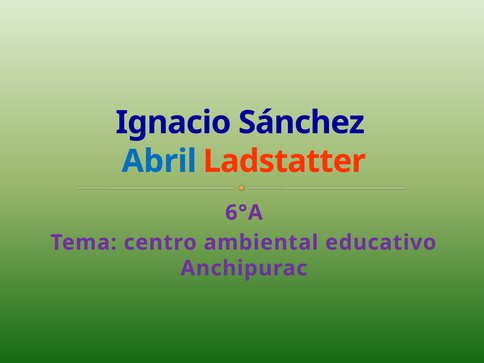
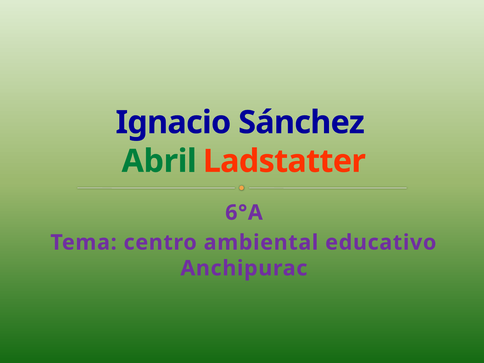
Abril colour: blue -> green
